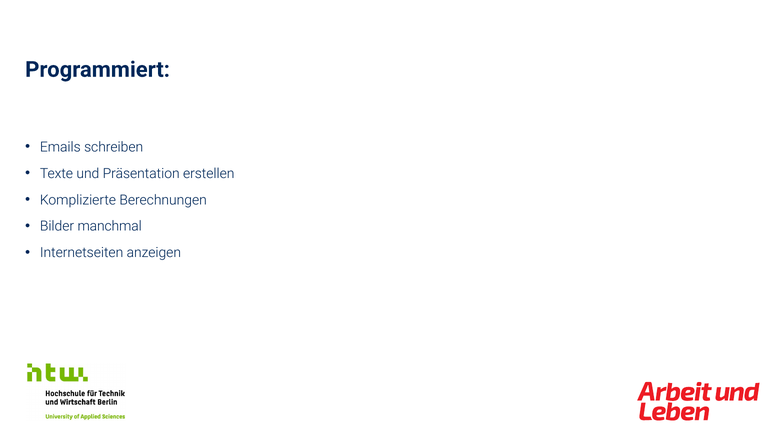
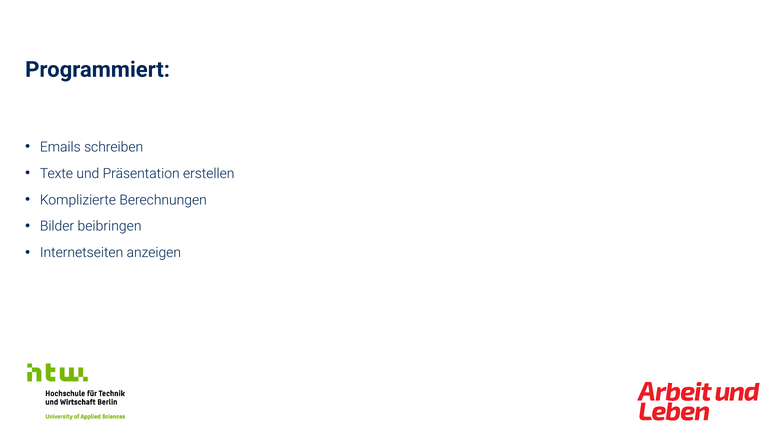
manchmal: manchmal -> beibringen
